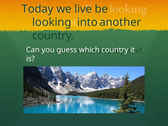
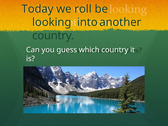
live: live -> roll
